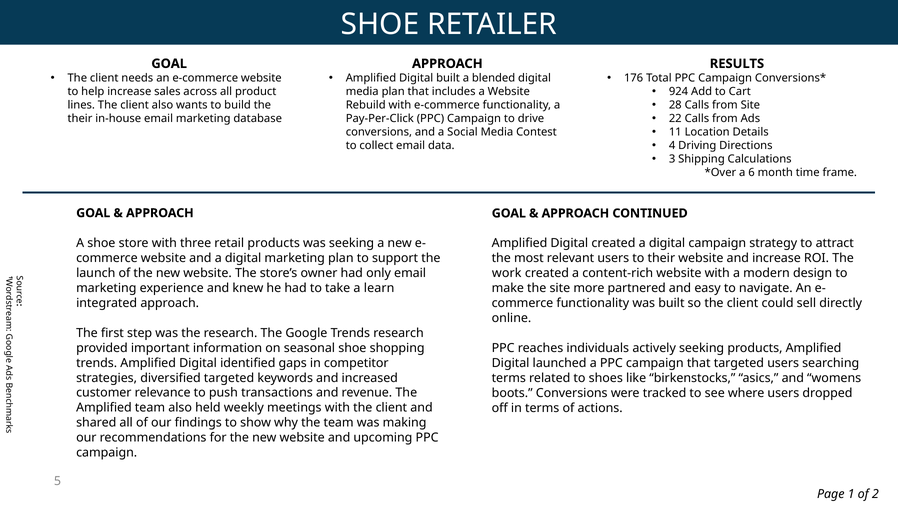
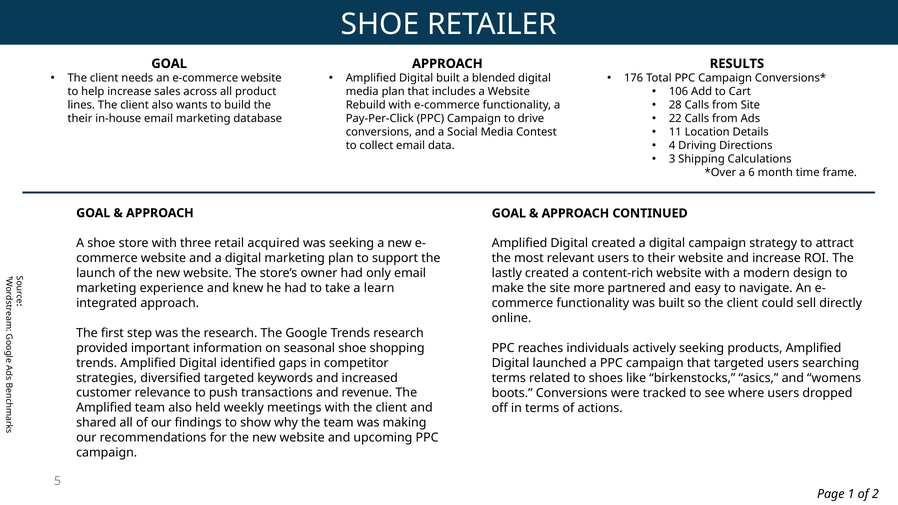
924: 924 -> 106
retail products: products -> acquired
work: work -> lastly
